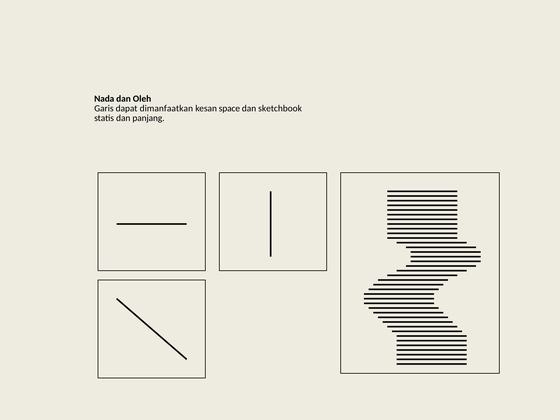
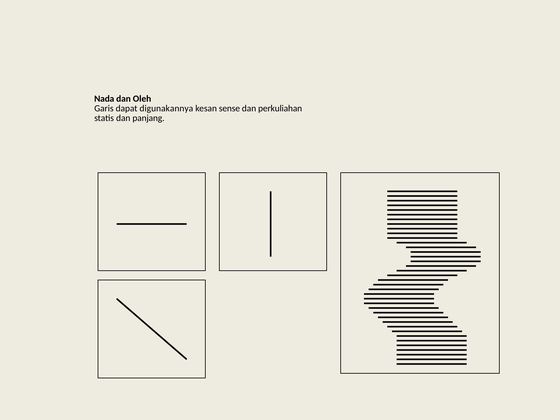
dimanfaatkan: dimanfaatkan -> digunakannya
space: space -> sense
sketchbook: sketchbook -> perkuliahan
